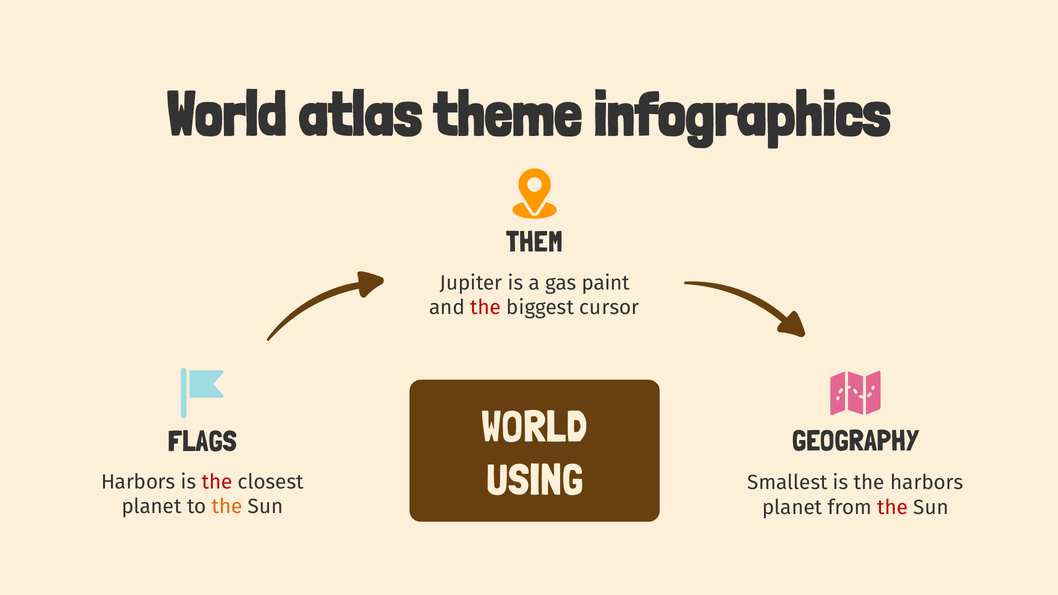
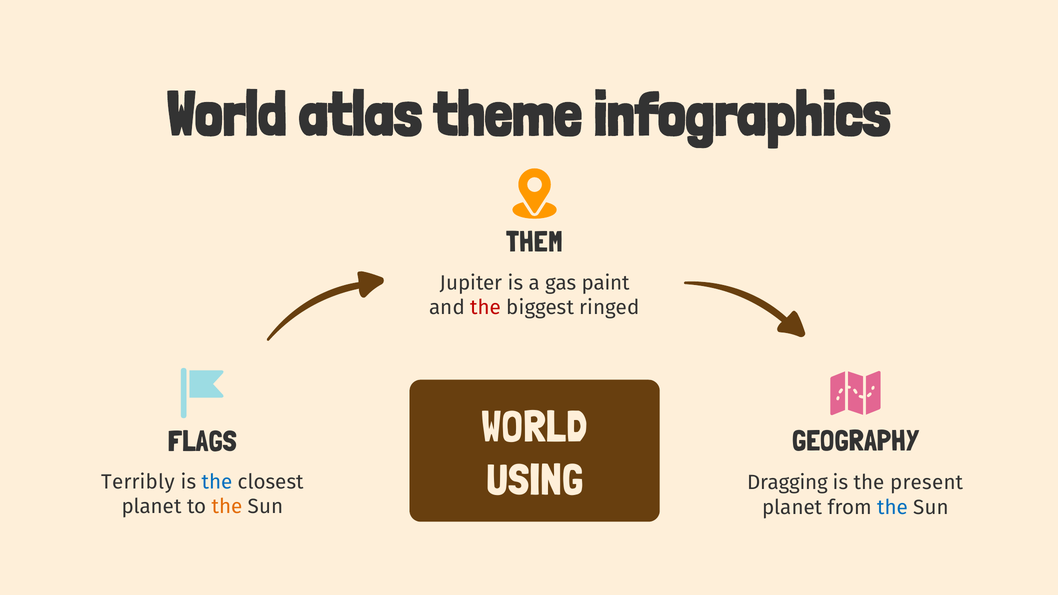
cursor: cursor -> ringed
Harbors at (138, 482): Harbors -> Terribly
the at (217, 482) colour: red -> blue
Smallest: Smallest -> Dragging
the harbors: harbors -> present
the at (893, 507) colour: red -> blue
